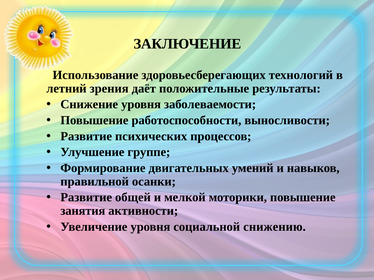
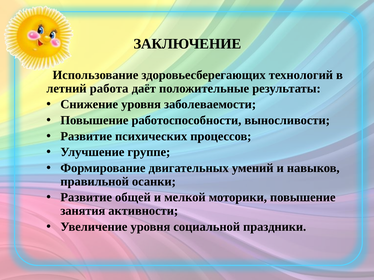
зрения: зрения -> работа
снижению: снижению -> праздники
